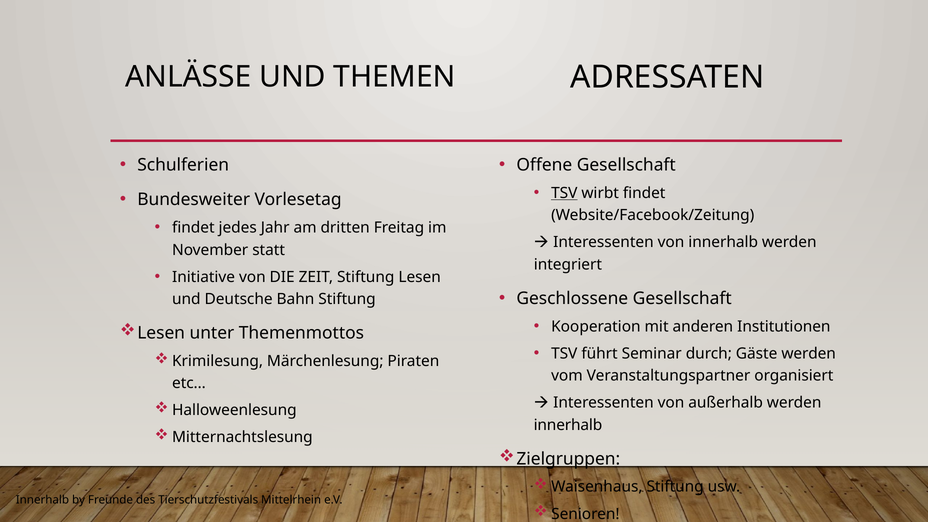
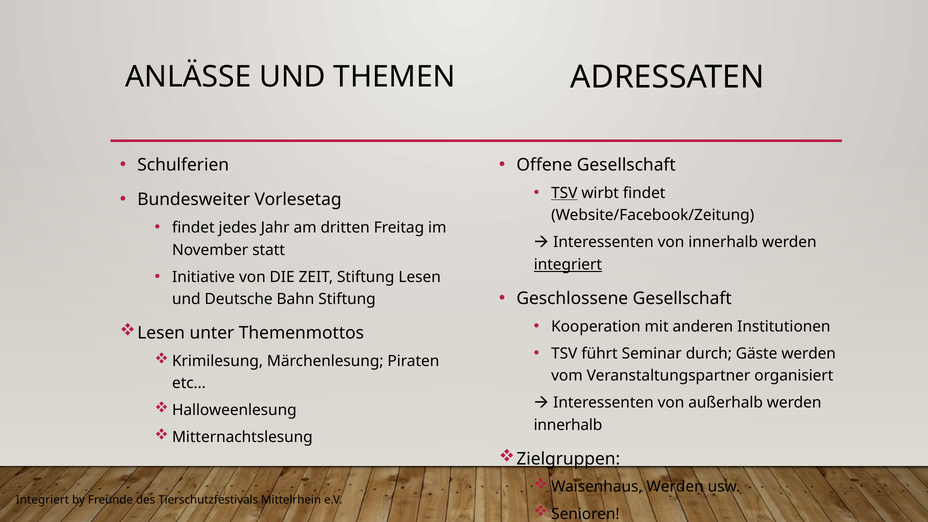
integriert at (568, 265) underline: none -> present
Waisenhaus Stiftung: Stiftung -> Werden
Innerhalb at (42, 500): Innerhalb -> Integriert
